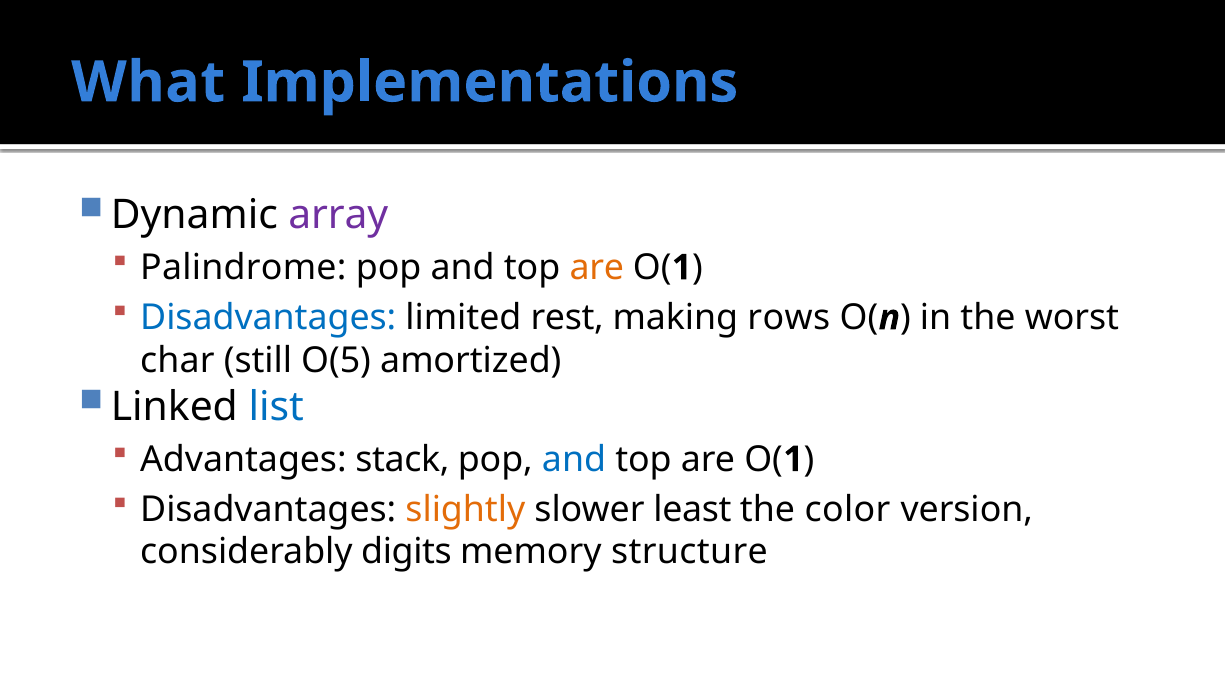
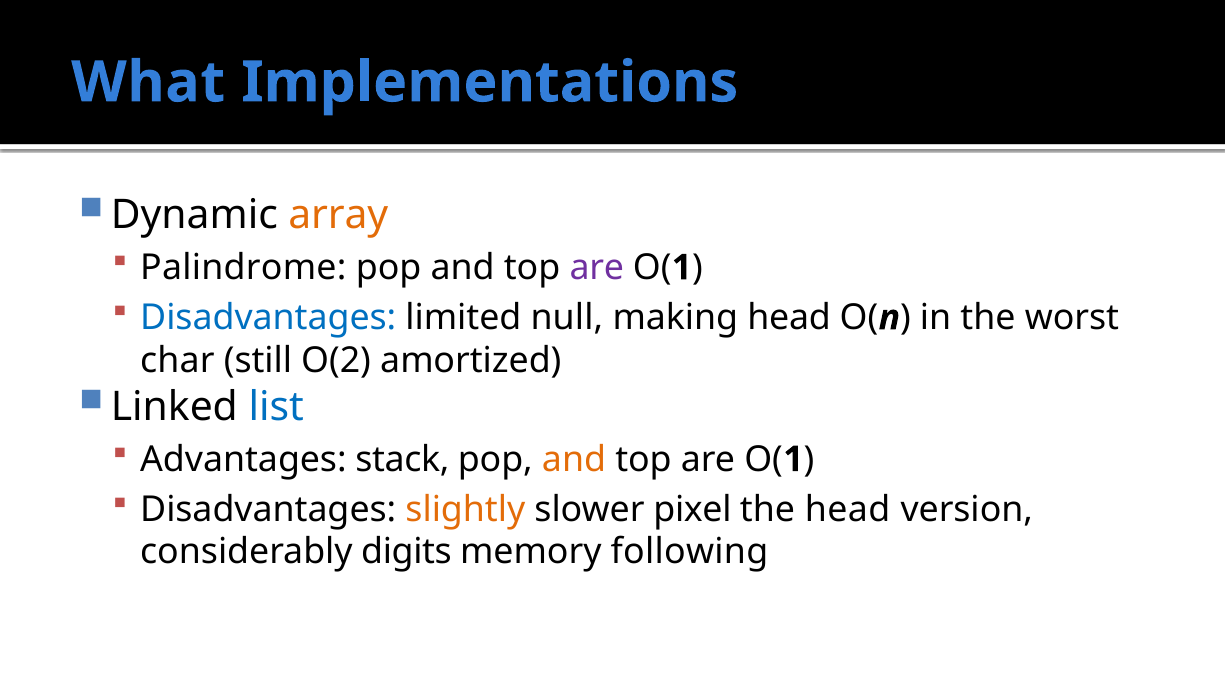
array colour: purple -> orange
are at (597, 268) colour: orange -> purple
rest: rest -> null
making rows: rows -> head
O(5: O(5 -> O(2
and at (574, 459) colour: blue -> orange
least: least -> pixel
the color: color -> head
structure: structure -> following
